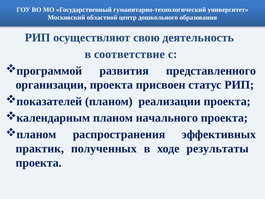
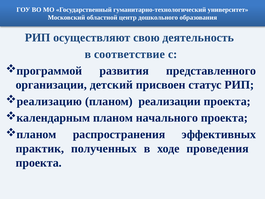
организации проекта: проекта -> детский
показателей: показателей -> реализацию
результаты: результаты -> проведения
